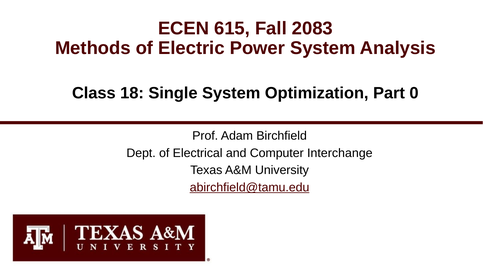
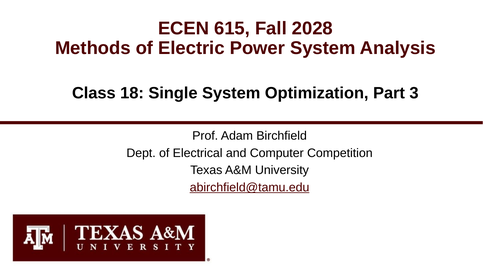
2083: 2083 -> 2028
0: 0 -> 3
Interchange: Interchange -> Competition
